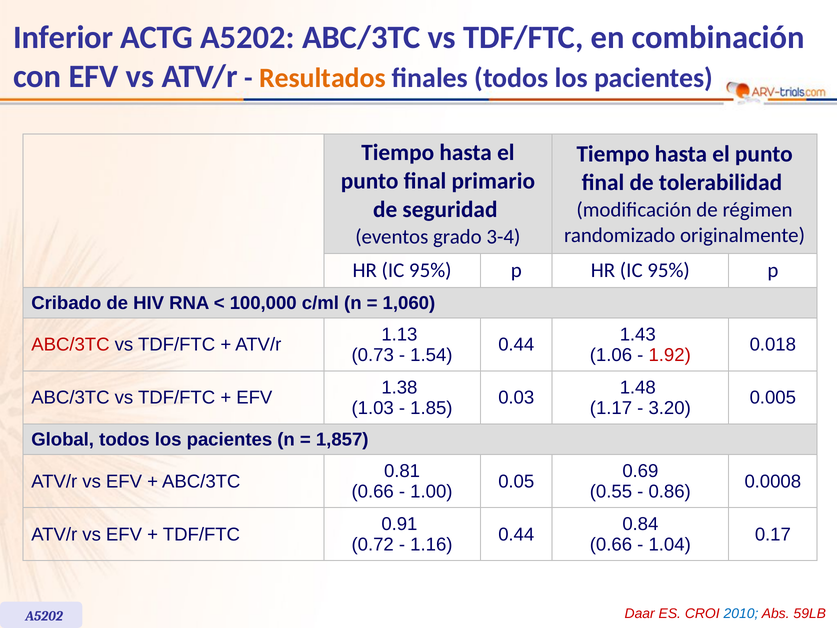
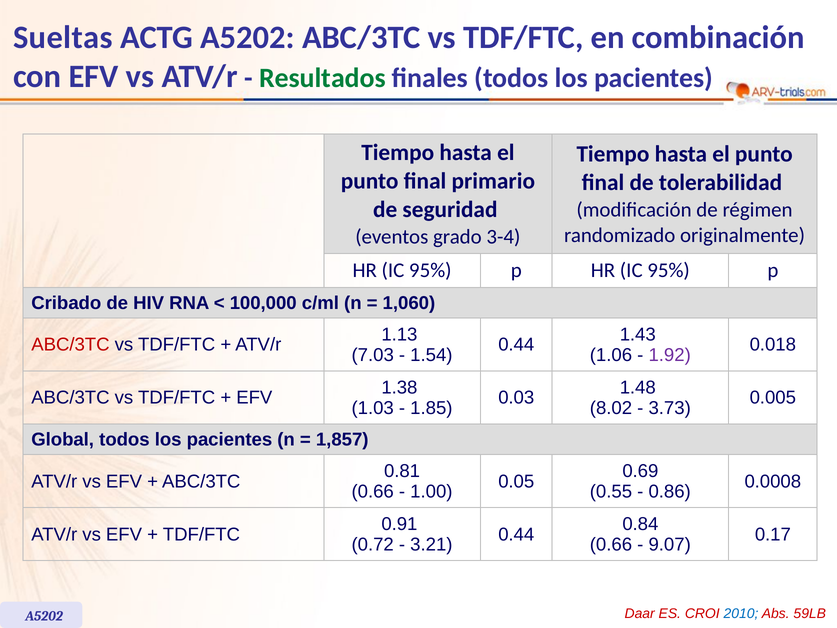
Inferior: Inferior -> Sueltas
Resultados colour: orange -> green
0.73: 0.73 -> 7.03
1.92 colour: red -> purple
1.17: 1.17 -> 8.02
3.20: 3.20 -> 3.73
1.16: 1.16 -> 3.21
1.04: 1.04 -> 9.07
